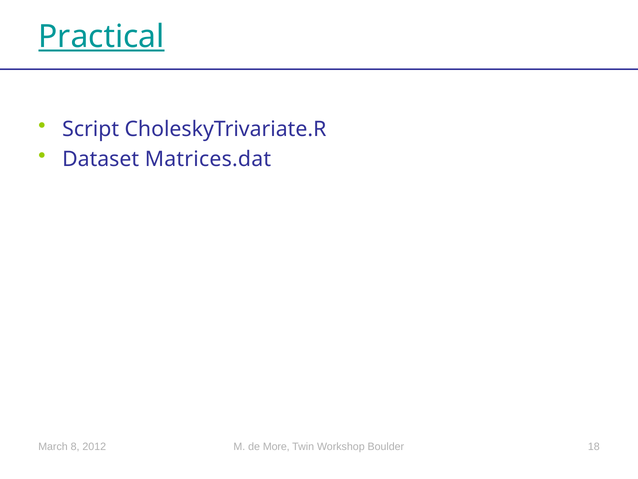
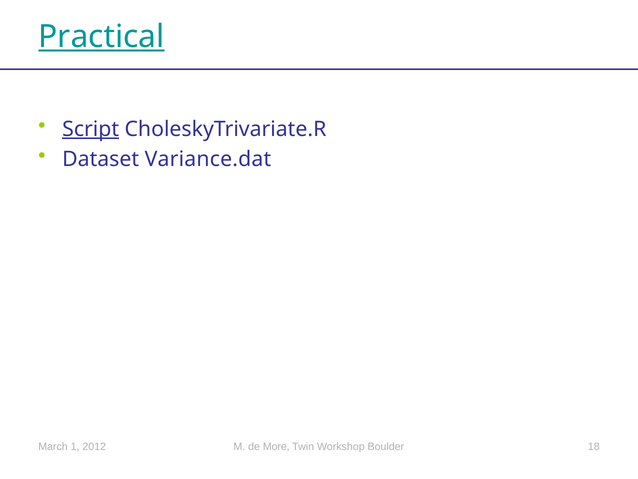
Script underline: none -> present
Matrices.dat: Matrices.dat -> Variance.dat
8: 8 -> 1
